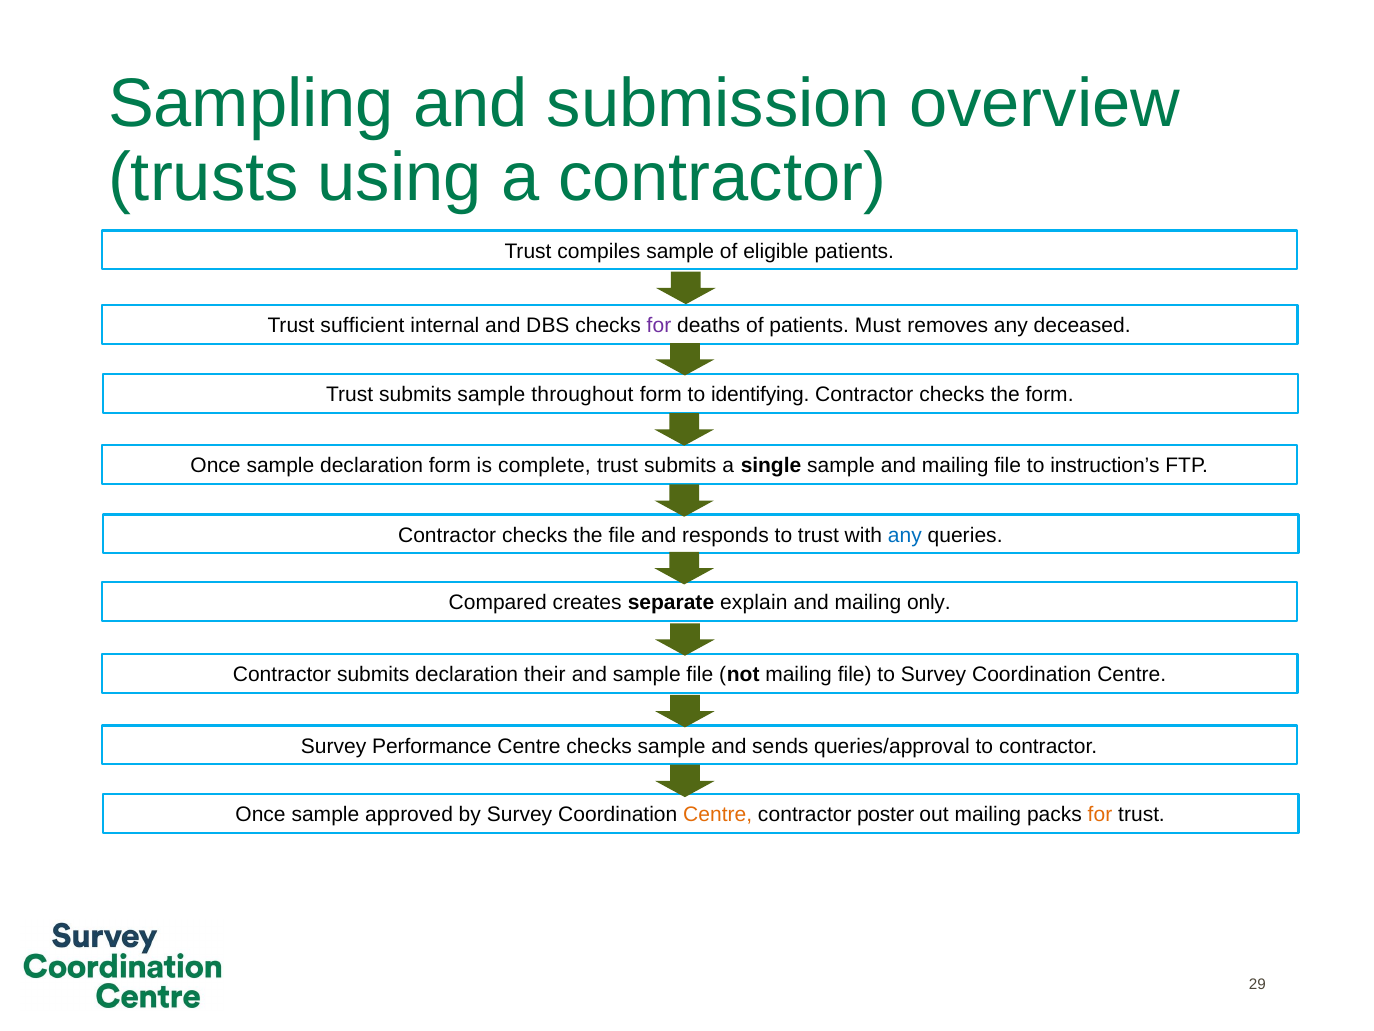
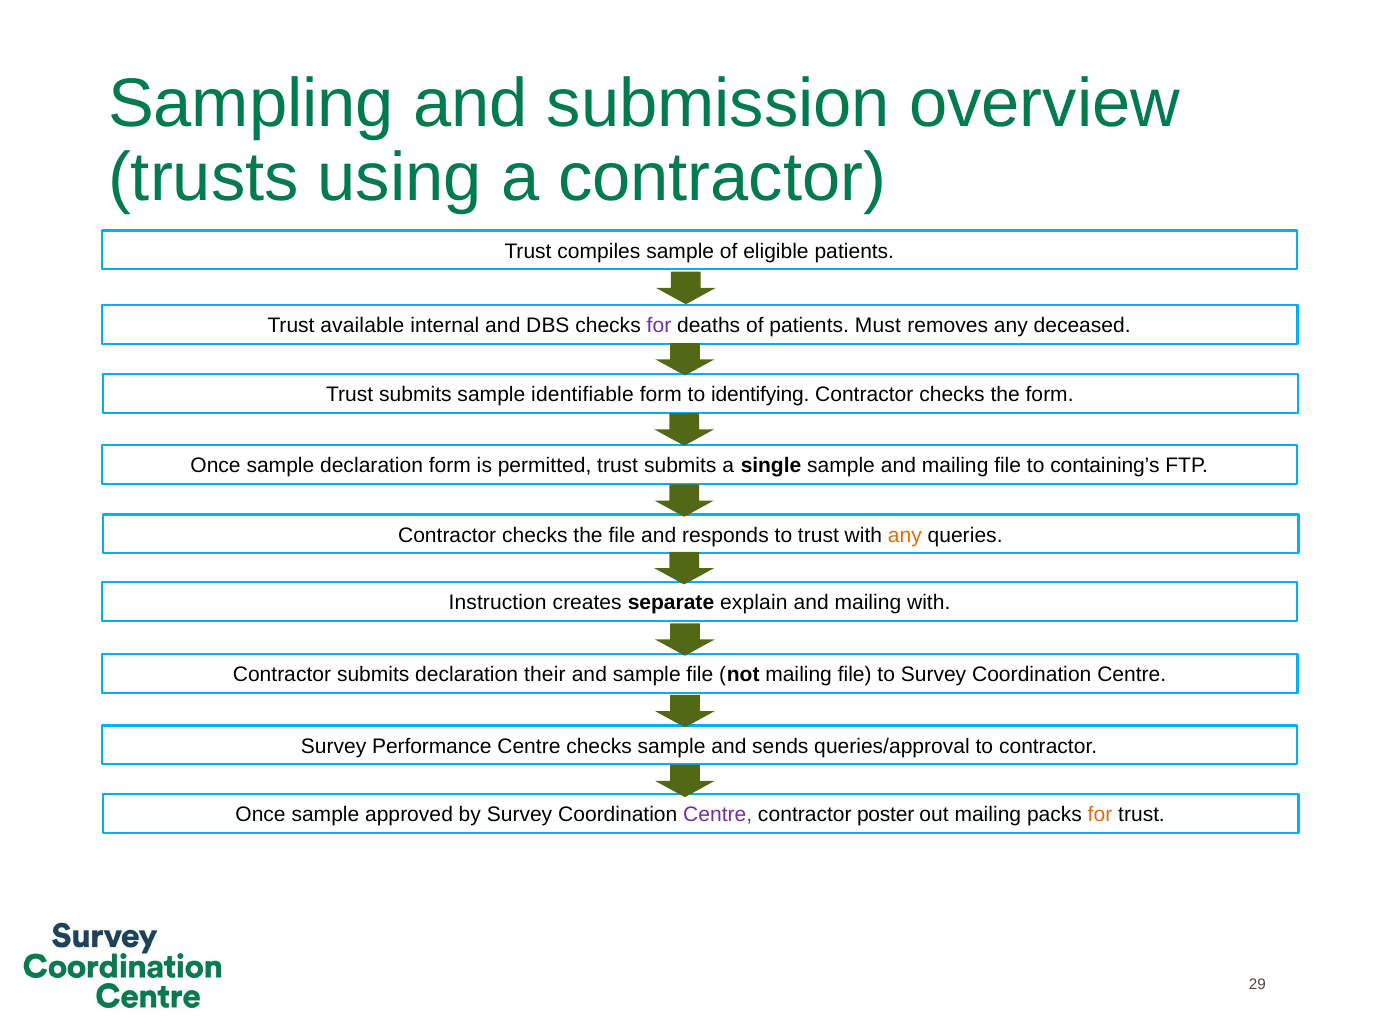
sufficient: sufficient -> available
throughout: throughout -> identifiable
complete: complete -> permitted
instruction’s: instruction’s -> containing’s
any at (905, 535) colour: blue -> orange
Compared: Compared -> Instruction
mailing only: only -> with
Centre at (718, 814) colour: orange -> purple
